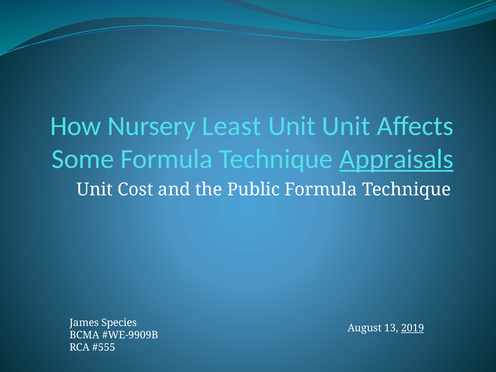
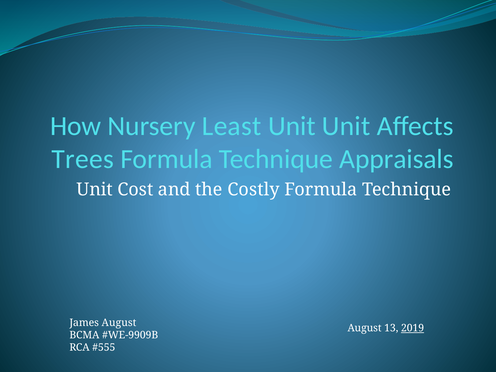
Some: Some -> Trees
Appraisals underline: present -> none
Public: Public -> Costly
James Species: Species -> August
